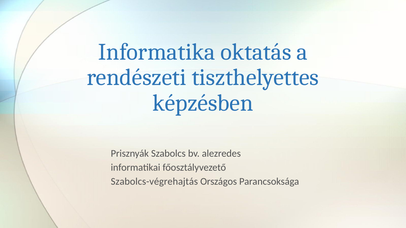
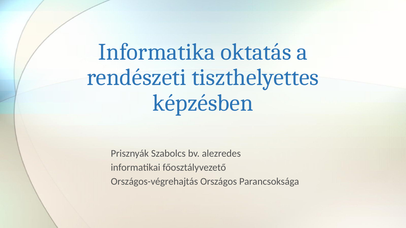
Szabolcs-végrehajtás: Szabolcs-végrehajtás -> Országos-végrehajtás
